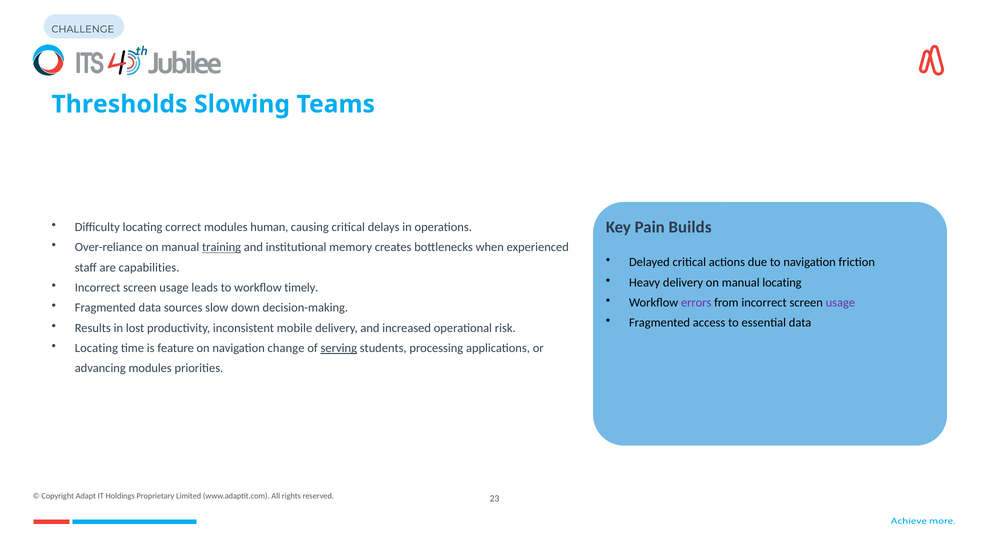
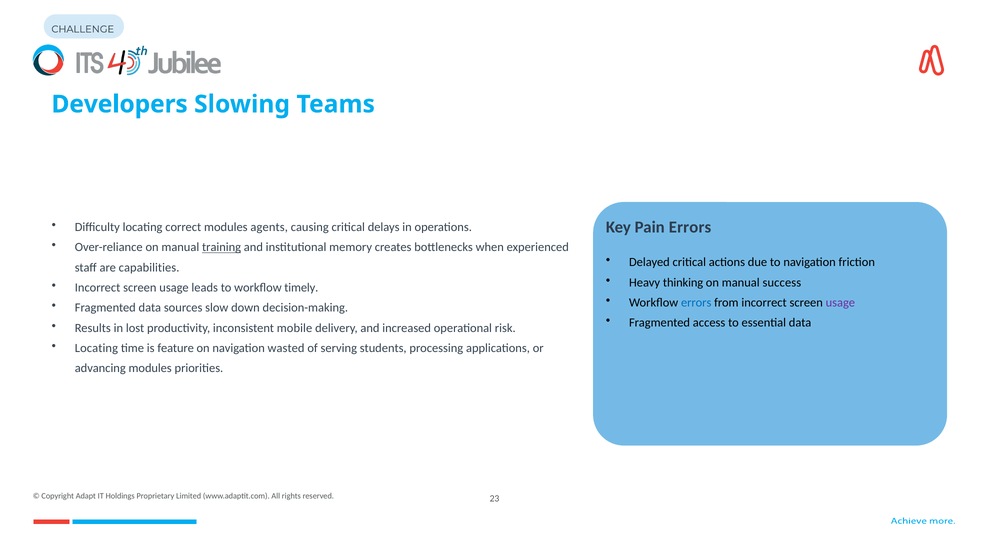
Thresholds: Thresholds -> Developers
Pain Builds: Builds -> Errors
human: human -> agents
Heavy delivery: delivery -> thinking
manual locating: locating -> success
errors at (696, 302) colour: purple -> blue
change: change -> wasted
serving underline: present -> none
